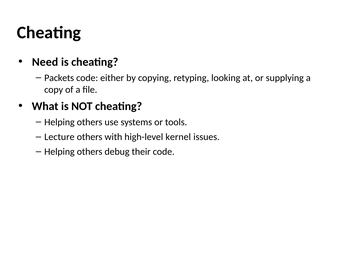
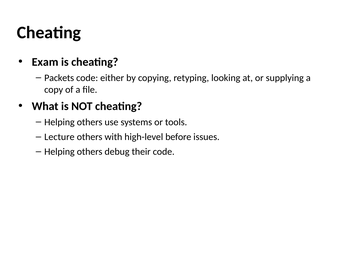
Need: Need -> Exam
kernel: kernel -> before
